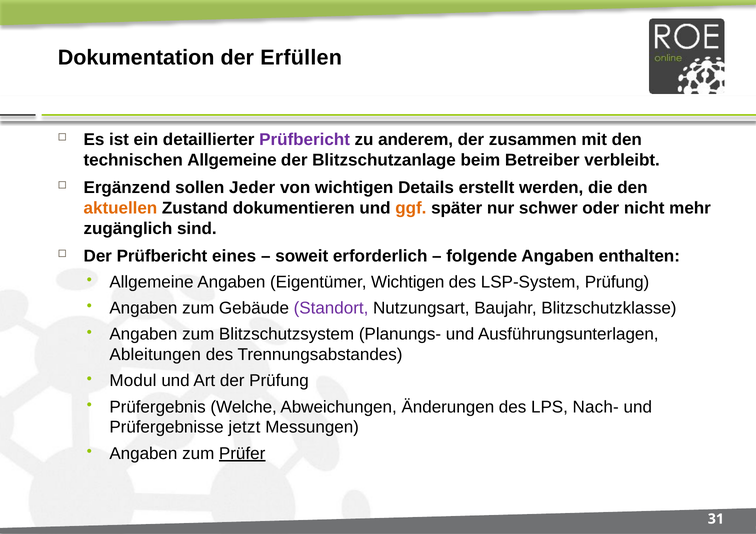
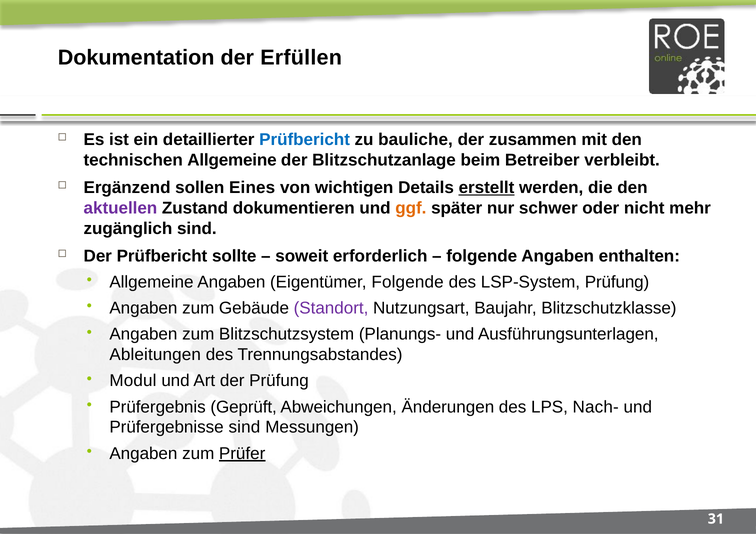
Prüfbericht at (305, 140) colour: purple -> blue
anderem: anderem -> bauliche
Jeder: Jeder -> Eines
erstellt underline: none -> present
aktuellen colour: orange -> purple
eines: eines -> sollte
Eigentümer Wichtigen: Wichtigen -> Folgende
Welche: Welche -> Geprüft
Prüfergebnisse jetzt: jetzt -> sind
